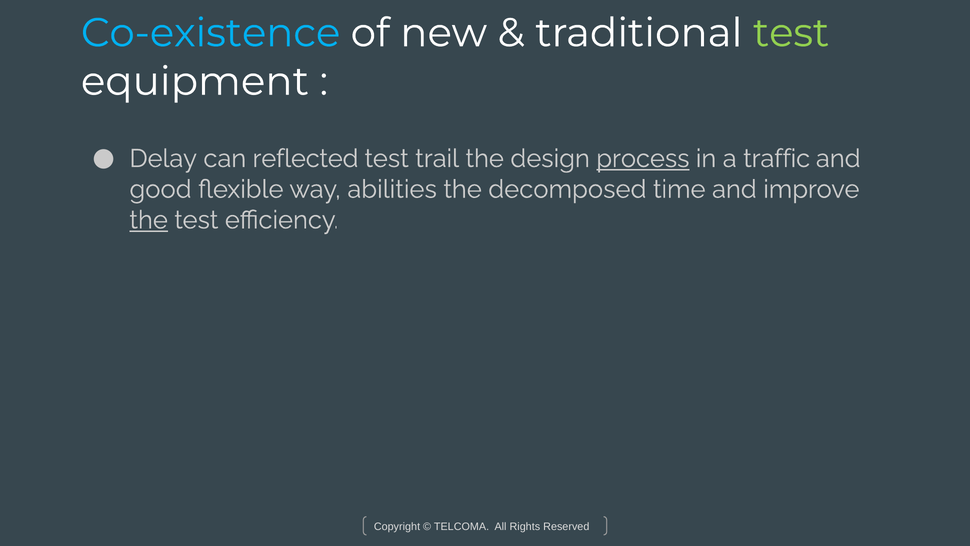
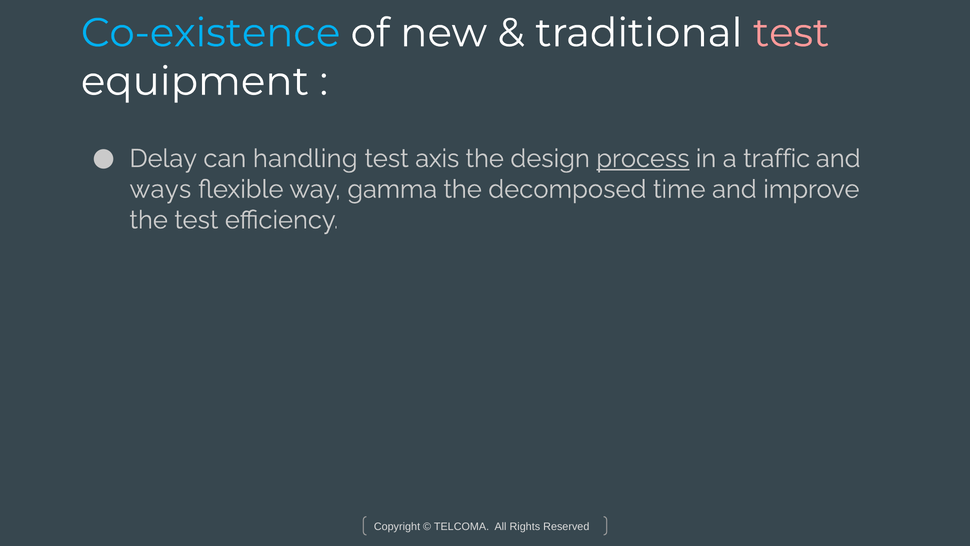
test at (791, 33) colour: light green -> pink
reflected: reflected -> handling
trail: trail -> axis
good: good -> ways
abilities: abilities -> gamma
the at (149, 220) underline: present -> none
